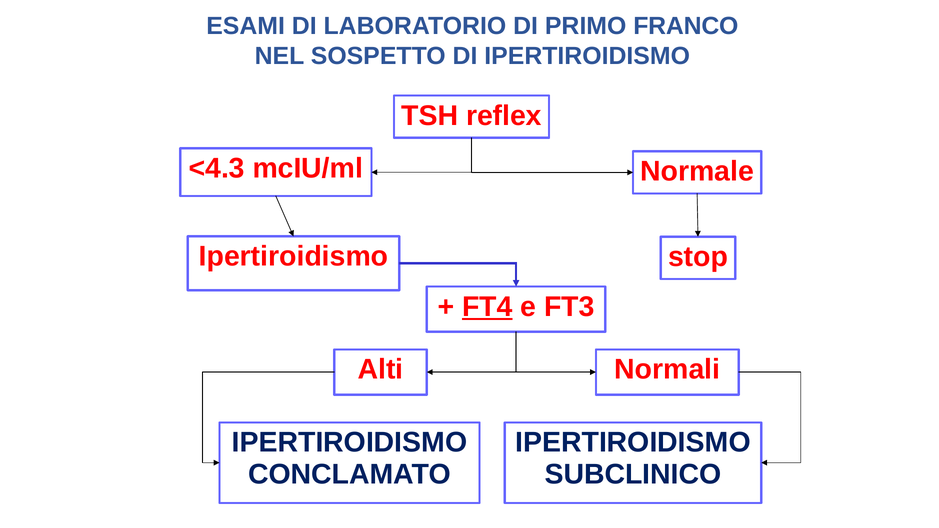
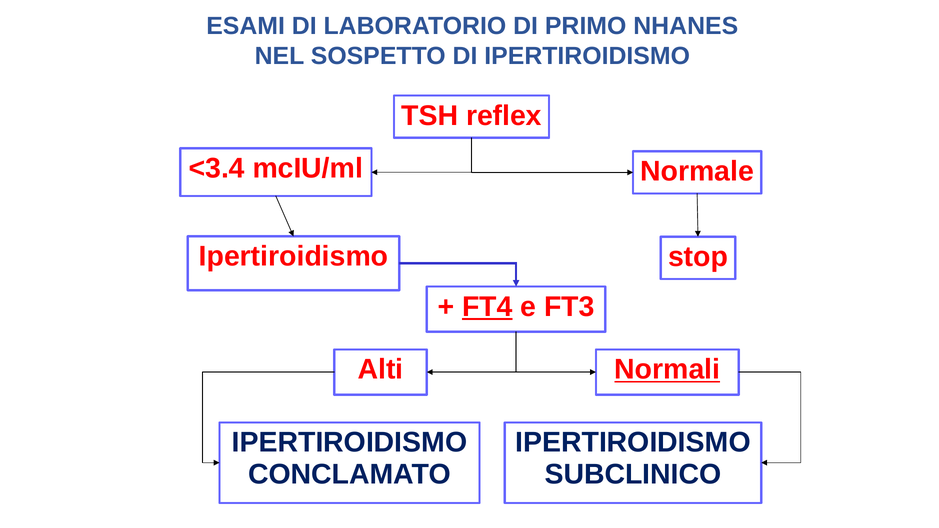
FRANCO: FRANCO -> NHANES
<4.3: <4.3 -> <3.4
Normali underline: none -> present
